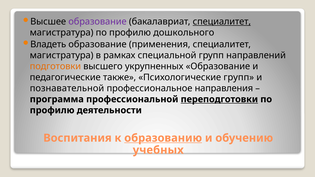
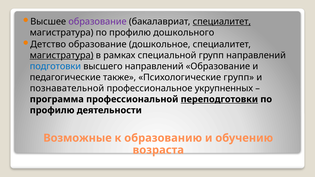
Владеть: Владеть -> Детство
применения: применения -> дошкольное
магистратура at (62, 55) underline: none -> present
подготовки colour: orange -> blue
высшего укрупненных: укрупненных -> направлений
направления: направления -> укрупненных
Воспитания: Воспитания -> Возможные
образованию underline: present -> none
учебных: учебных -> возраста
